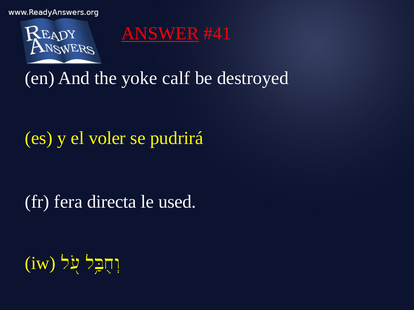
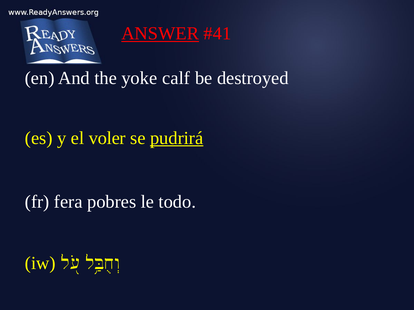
pudrirá underline: none -> present
directa: directa -> pobres
used: used -> todo
